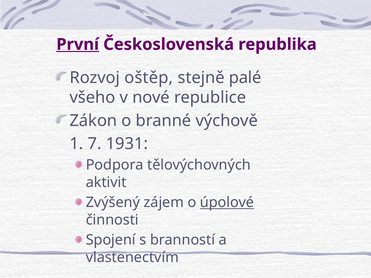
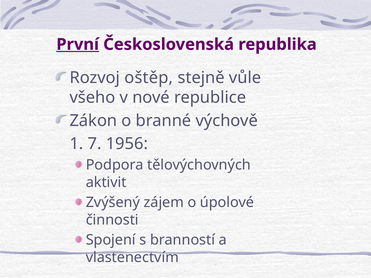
palé: palé -> vůle
1931: 1931 -> 1956
úpolové underline: present -> none
